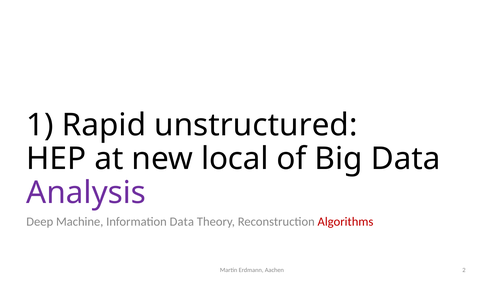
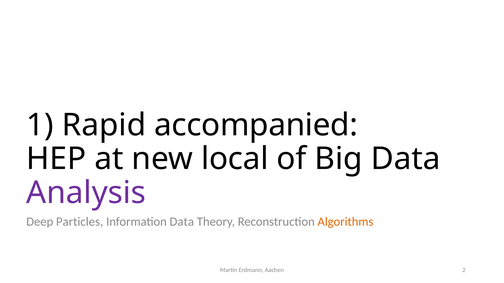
unstructured: unstructured -> accompanied
Machine: Machine -> Particles
Algorithms colour: red -> orange
